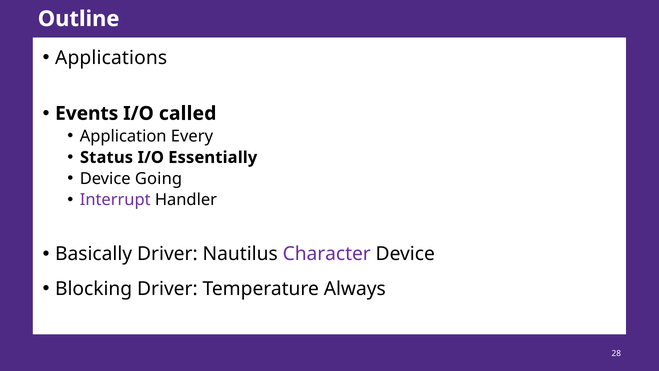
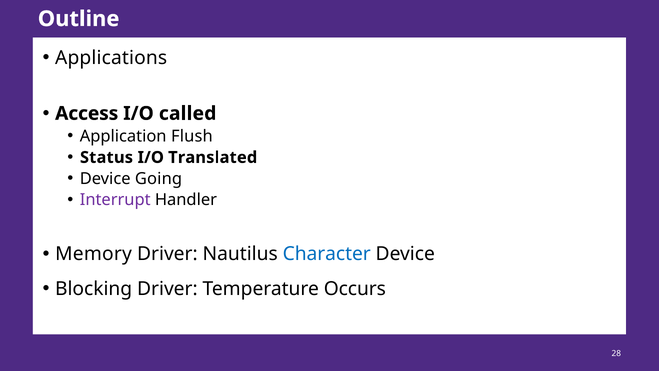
Events: Events -> Access
Every: Every -> Flush
Essentially: Essentially -> Translated
Basically: Basically -> Memory
Character colour: purple -> blue
Always: Always -> Occurs
